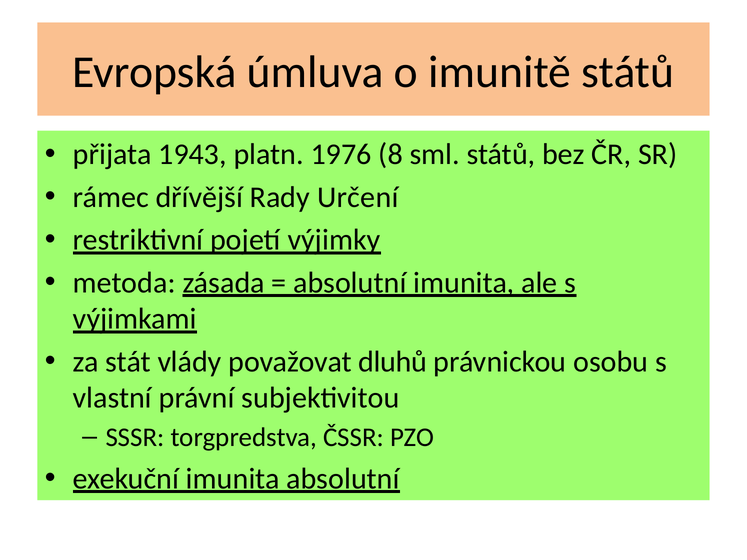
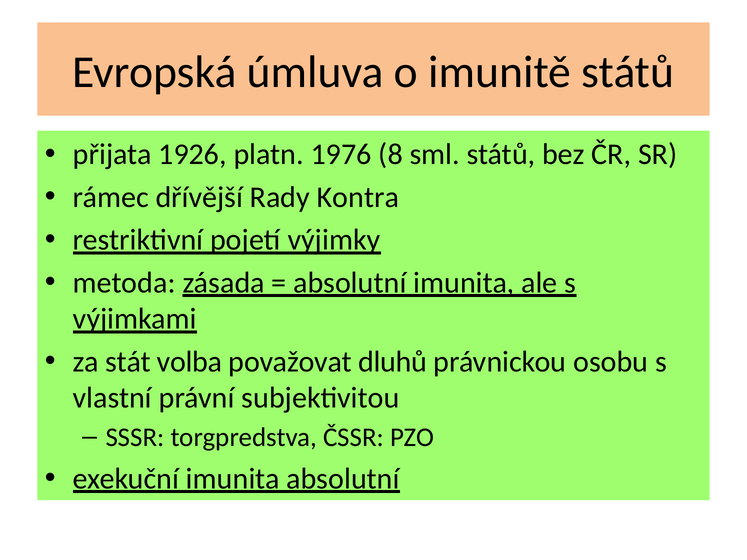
1943: 1943 -> 1926
Určení: Určení -> Kontra
vlády: vlády -> volba
